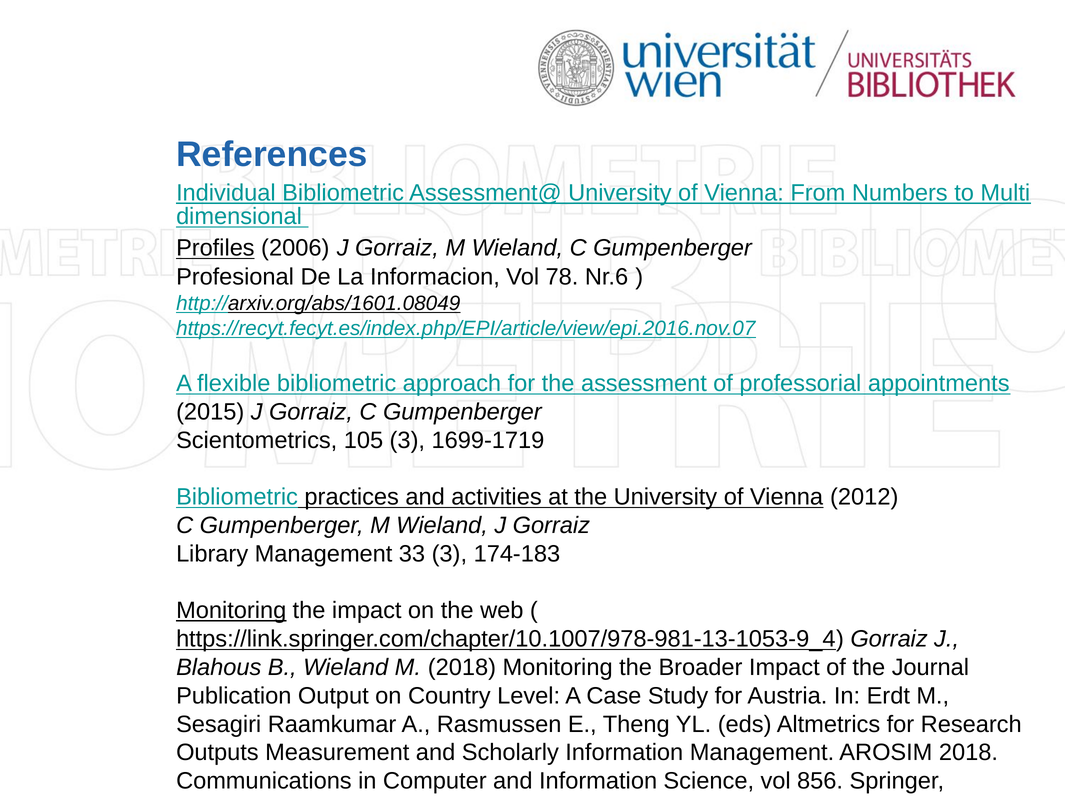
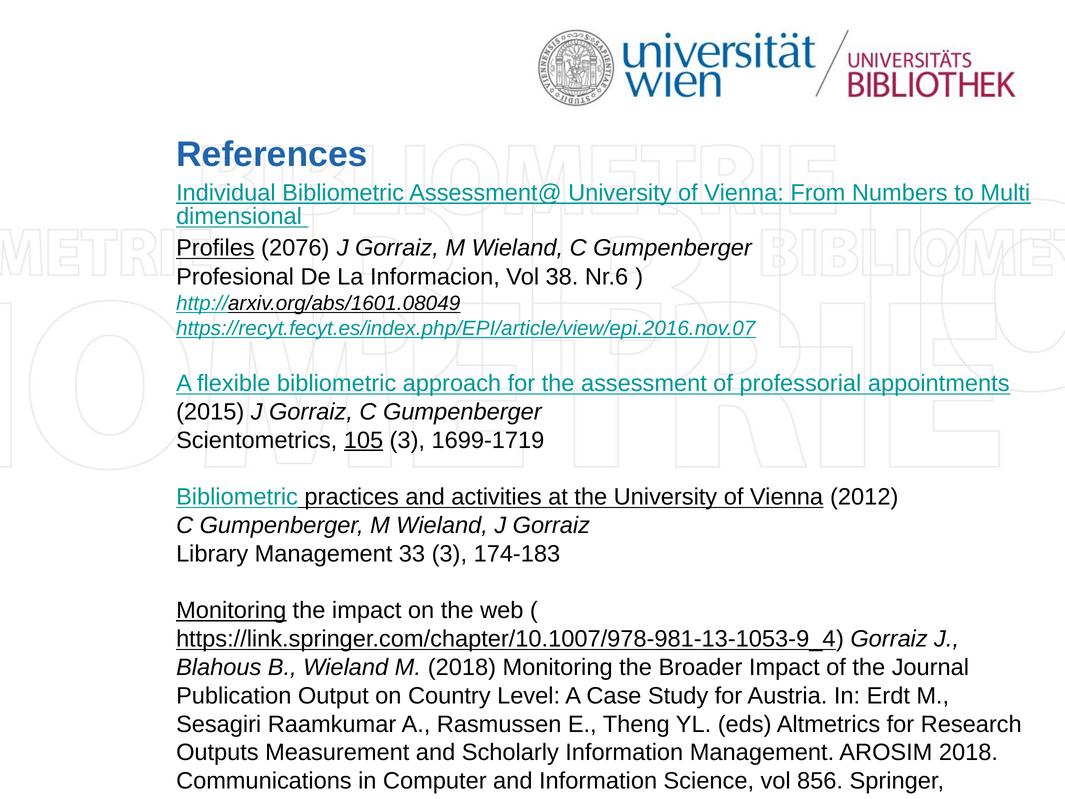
2006: 2006 -> 2076
78: 78 -> 38
105 underline: none -> present
